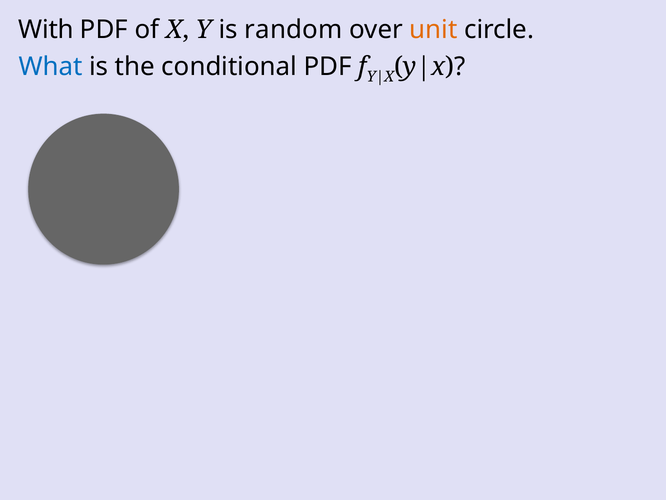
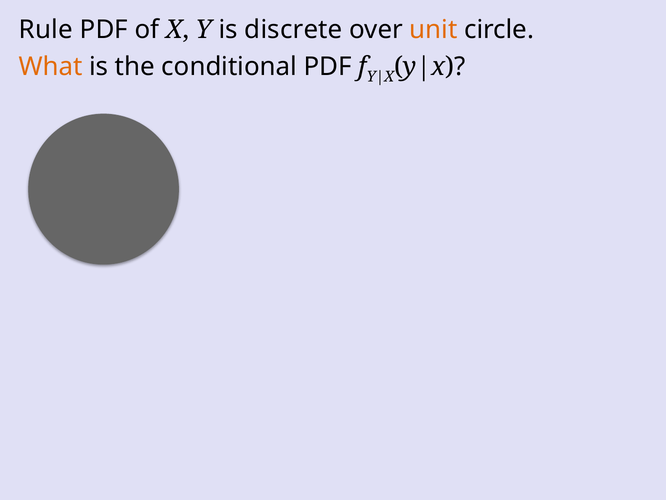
With: With -> Rule
random: random -> discrete
What colour: blue -> orange
